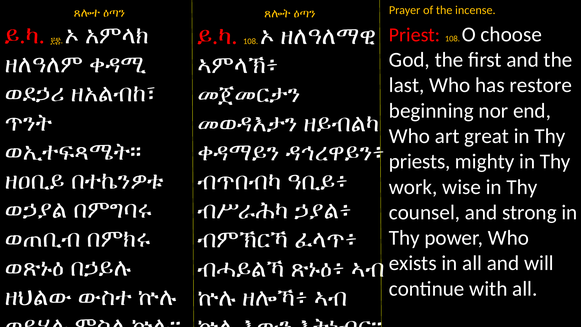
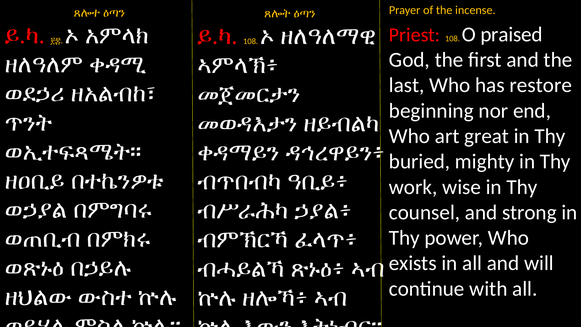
choose: choose -> praised
priests: priests -> buried
